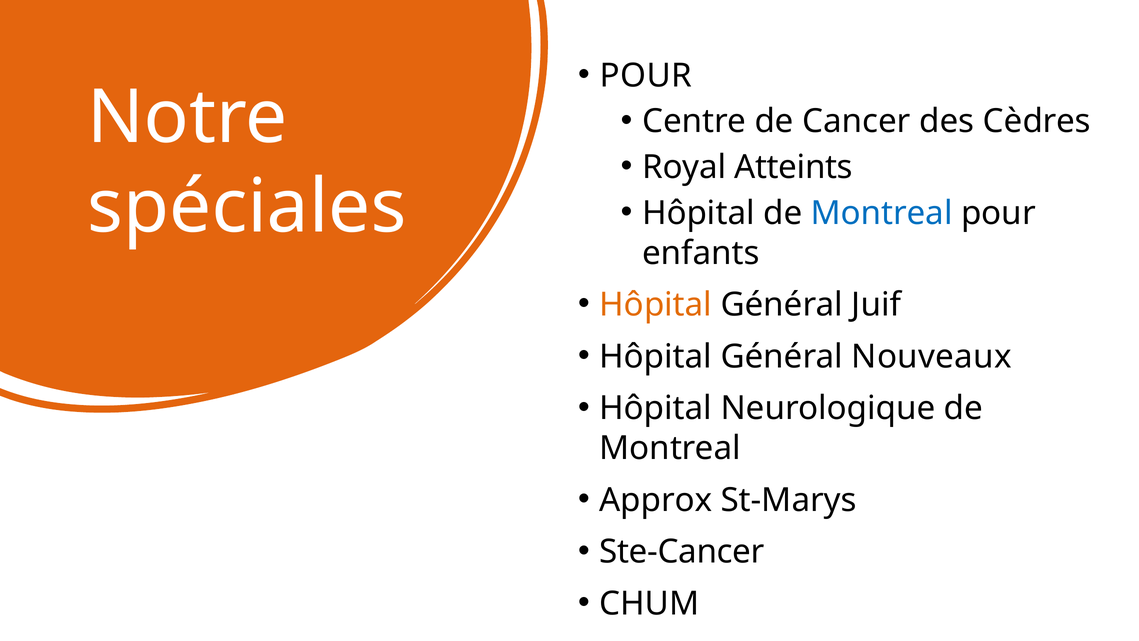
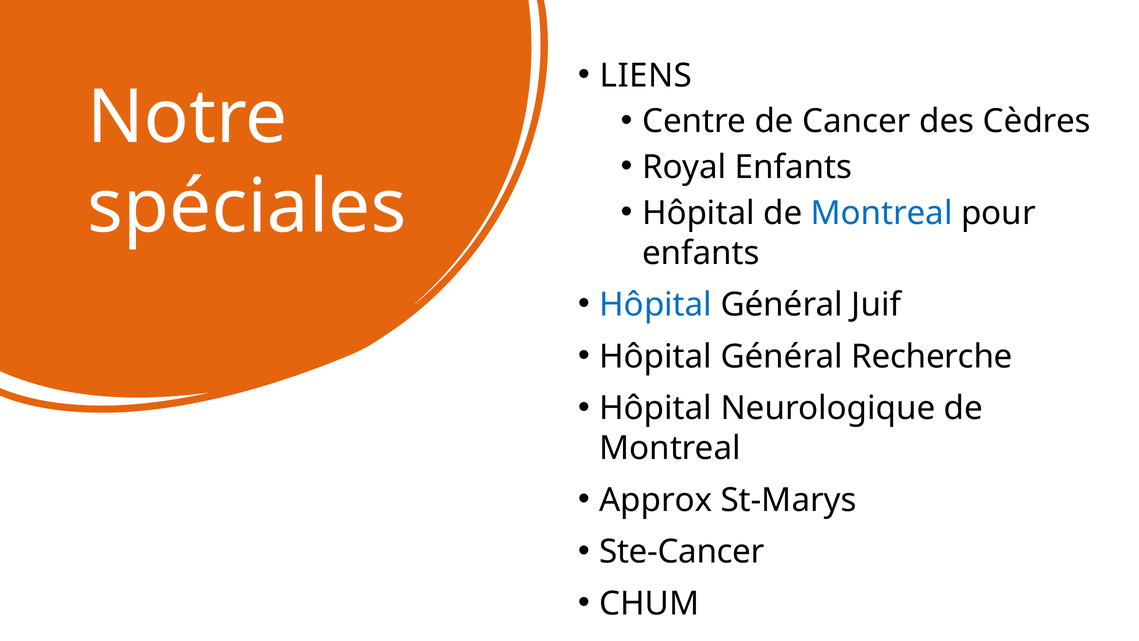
POUR at (646, 76): POUR -> LIENS
Royal Atteints: Atteints -> Enfants
Hôpital at (656, 305) colour: orange -> blue
Nouveaux: Nouveaux -> Recherche
